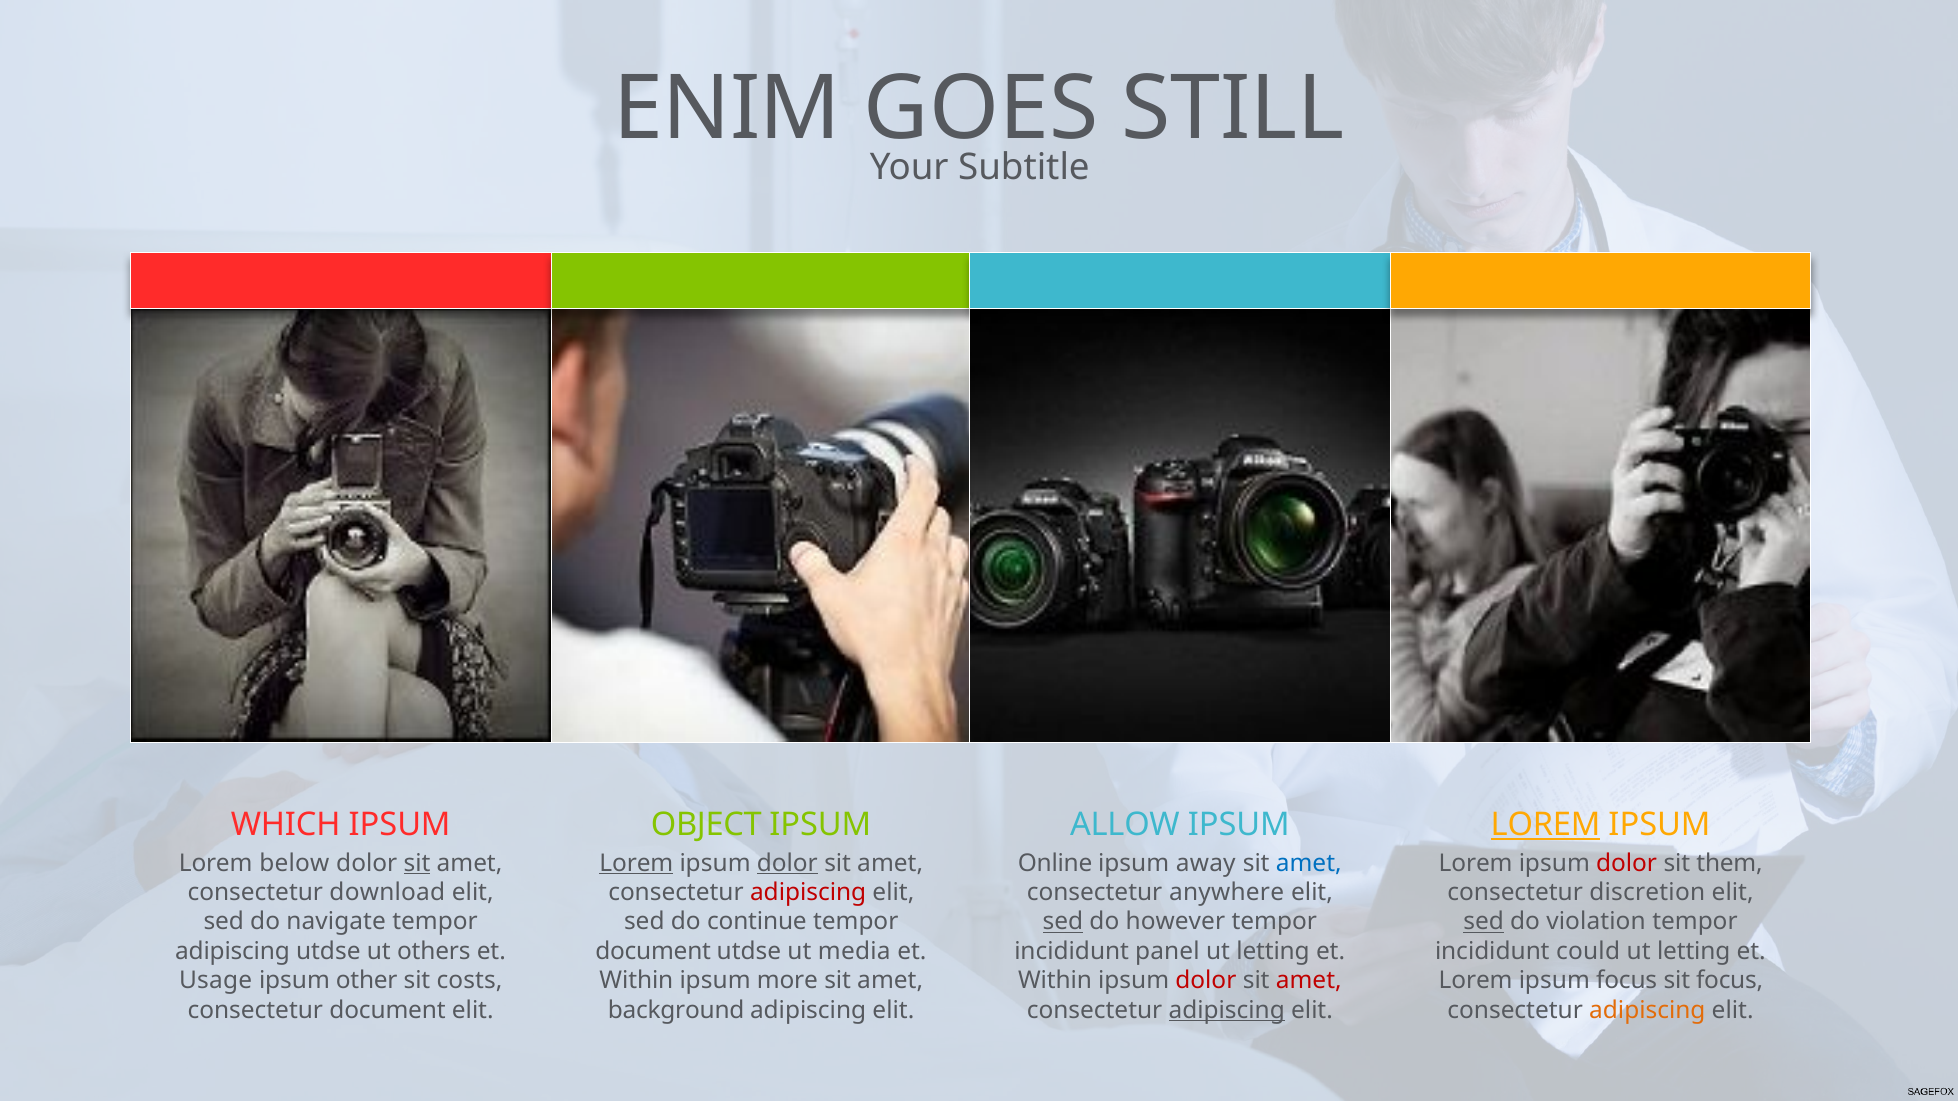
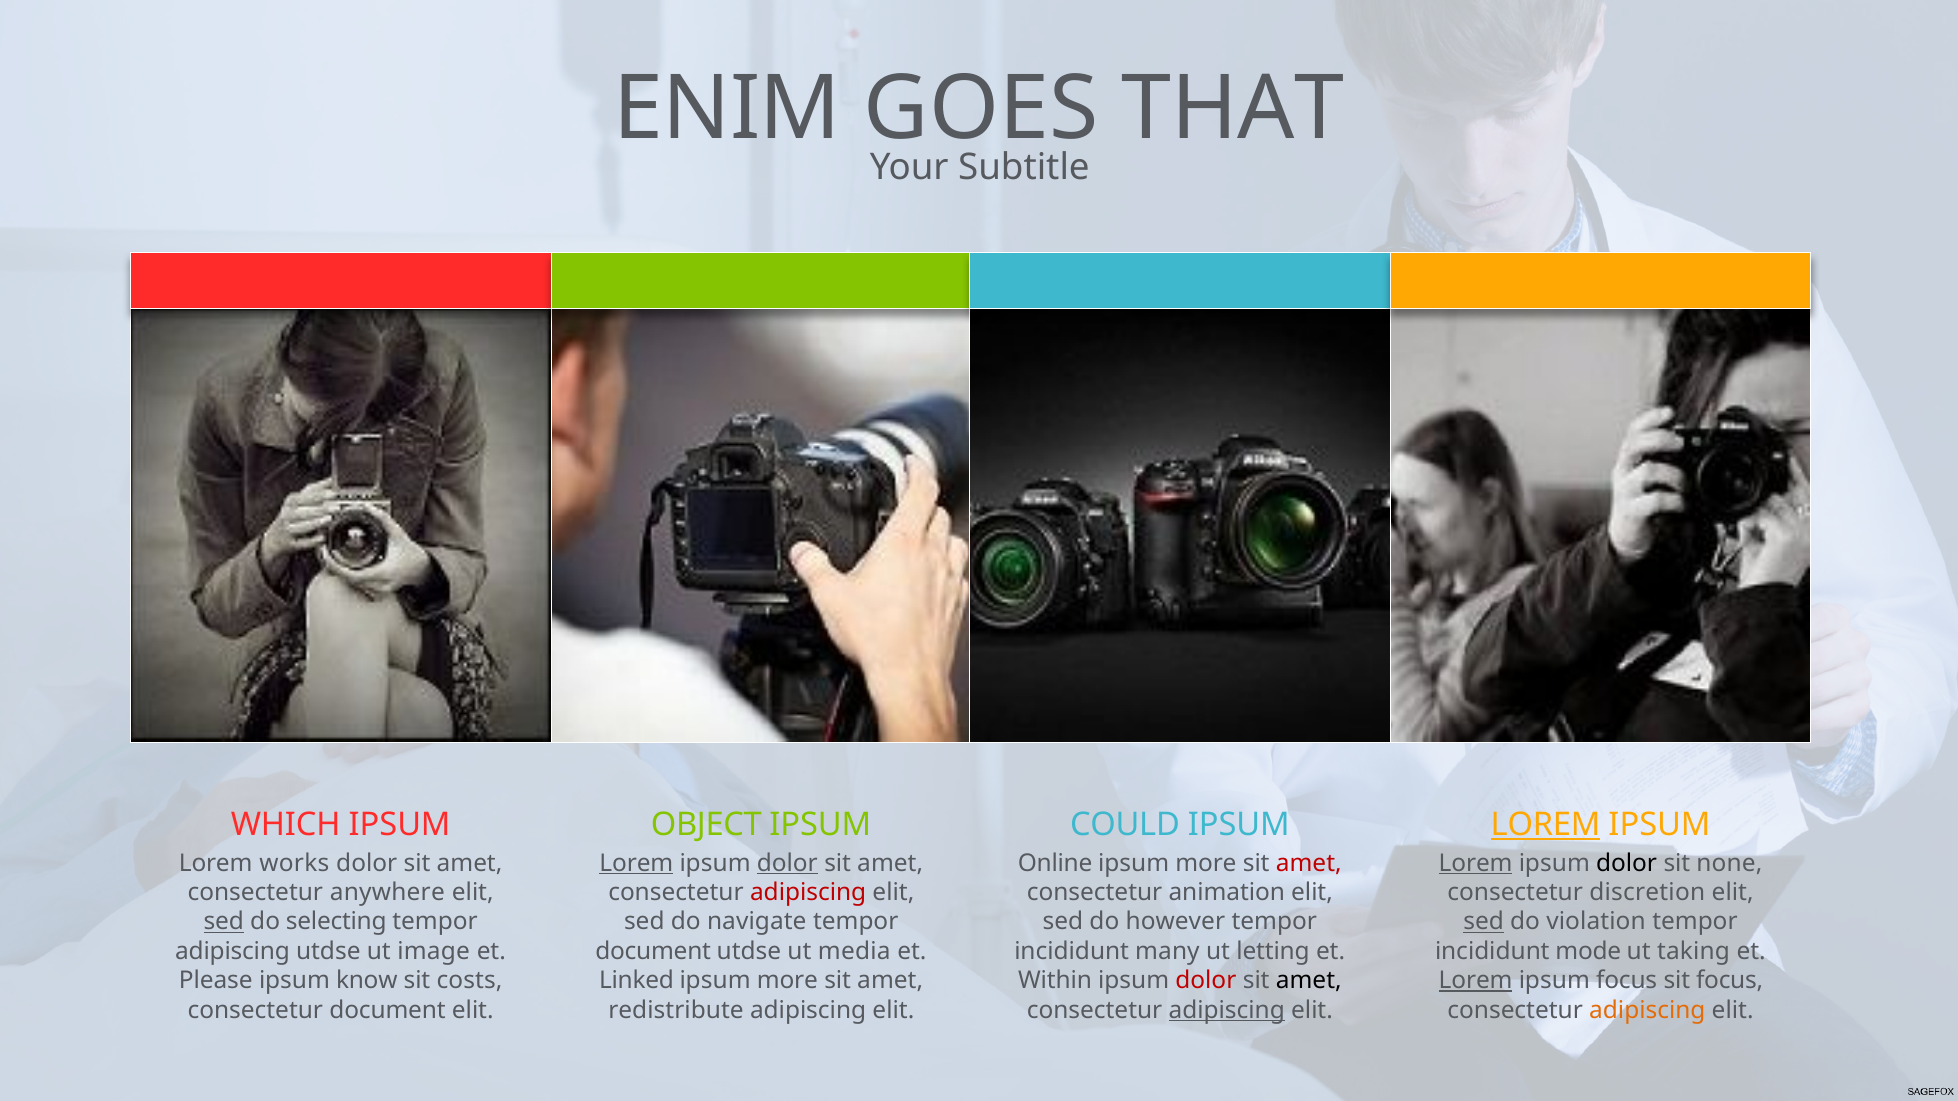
STILL: STILL -> THAT
ALLOW: ALLOW -> COULD
below: below -> works
sit at (417, 863) underline: present -> none
away at (1206, 863): away -> more
amet at (1309, 863) colour: blue -> red
Lorem at (1476, 863) underline: none -> present
dolor at (1627, 863) colour: red -> black
them: them -> none
download: download -> anywhere
anywhere: anywhere -> animation
sed at (224, 922) underline: none -> present
navigate: navigate -> selecting
continue: continue -> navigate
sed at (1063, 922) underline: present -> none
others: others -> image
panel: panel -> many
could: could -> mode
letting at (1694, 952): letting -> taking
Usage: Usage -> Please
other: other -> know
Within at (636, 981): Within -> Linked
amet at (1309, 981) colour: red -> black
Lorem at (1476, 981) underline: none -> present
background: background -> redistribute
